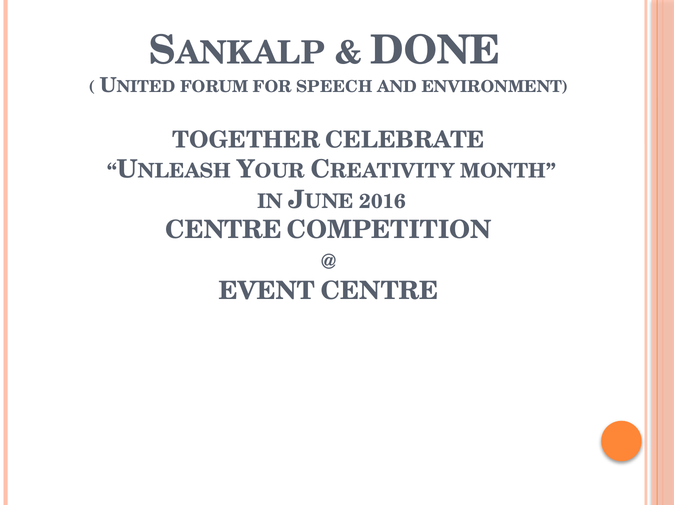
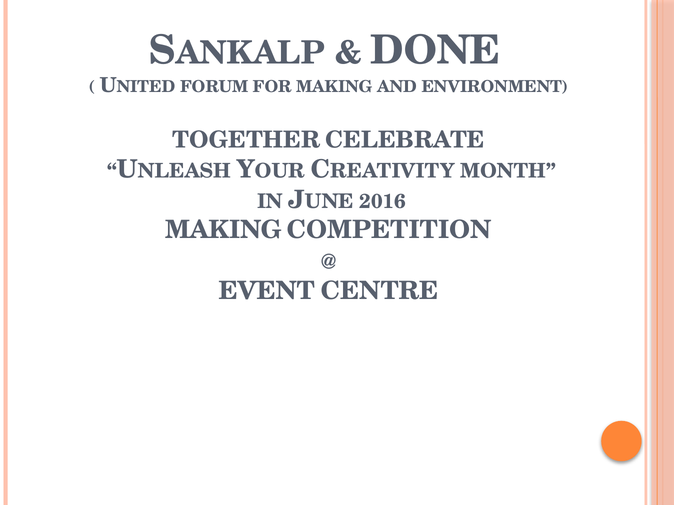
FOR SPEECH: SPEECH -> MAKING
CENTRE at (224, 230): CENTRE -> MAKING
